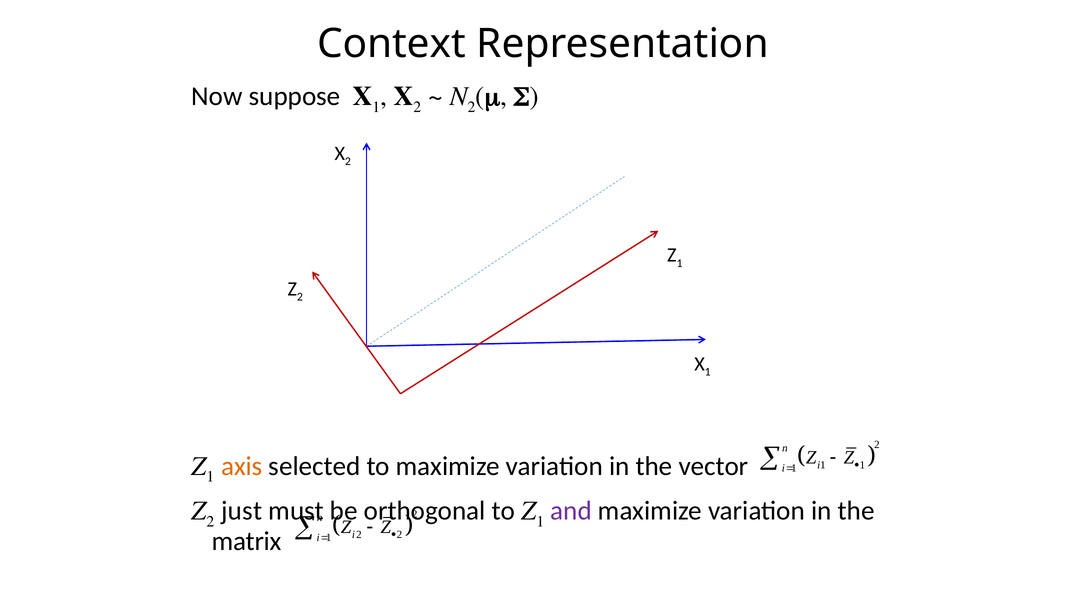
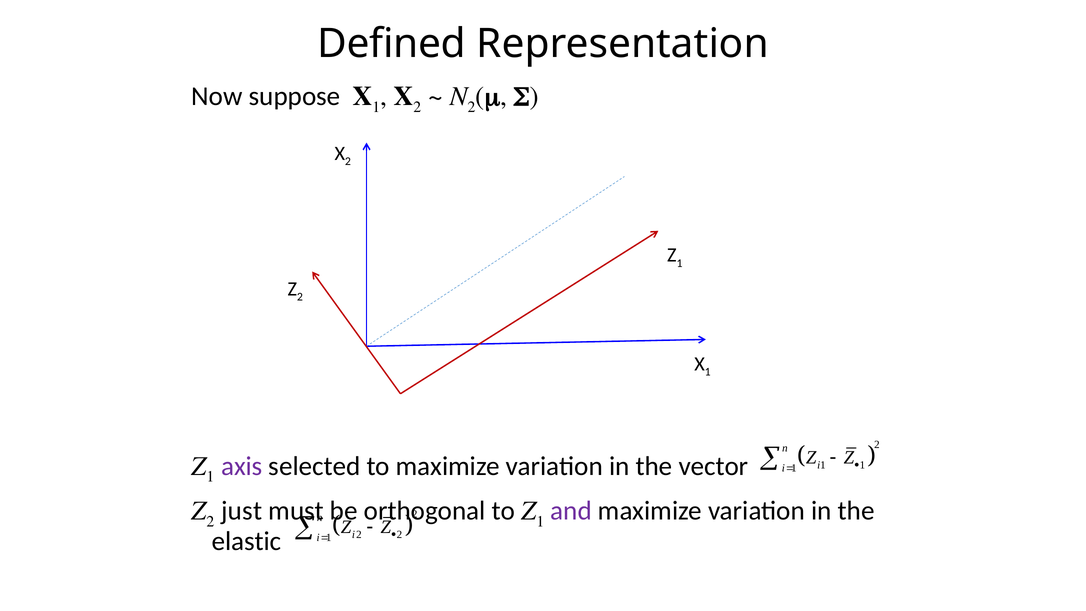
Context: Context -> Defined
axis colour: orange -> purple
matrix: matrix -> elastic
